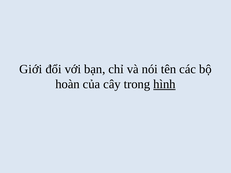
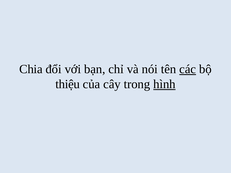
Giới: Giới -> Chia
các underline: none -> present
hoàn: hoàn -> thiệu
